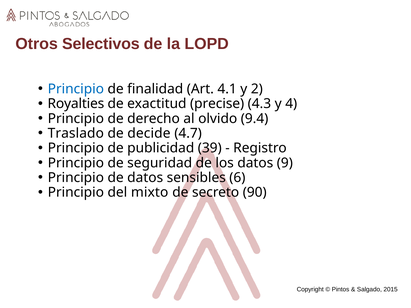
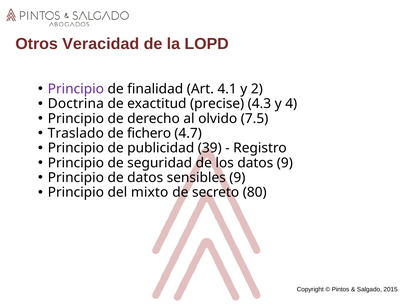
Selectivos: Selectivos -> Veracidad
Principio at (76, 89) colour: blue -> purple
Royalties: Royalties -> Doctrina
9.4: 9.4 -> 7.5
decide: decide -> fichero
sensibles 6: 6 -> 9
90: 90 -> 80
